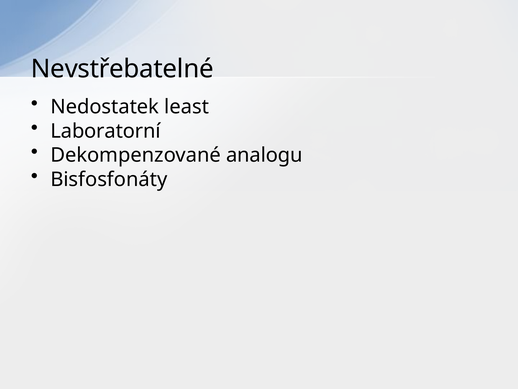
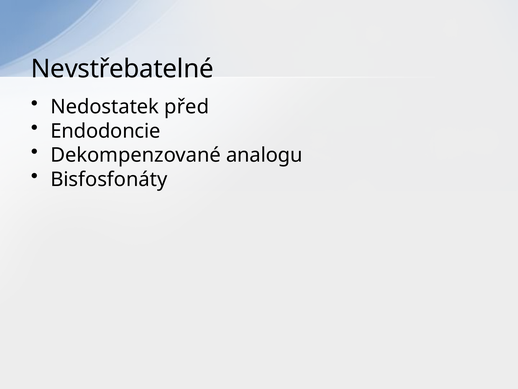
least: least -> před
Laboratorní: Laboratorní -> Endodoncie
